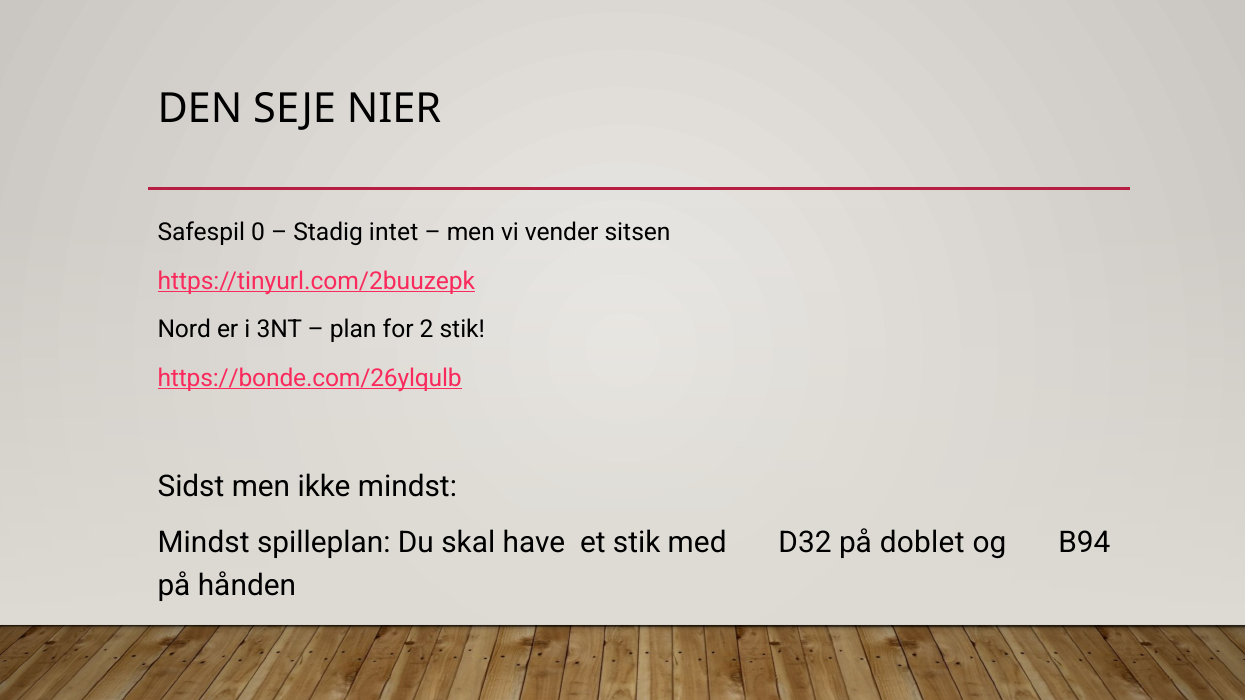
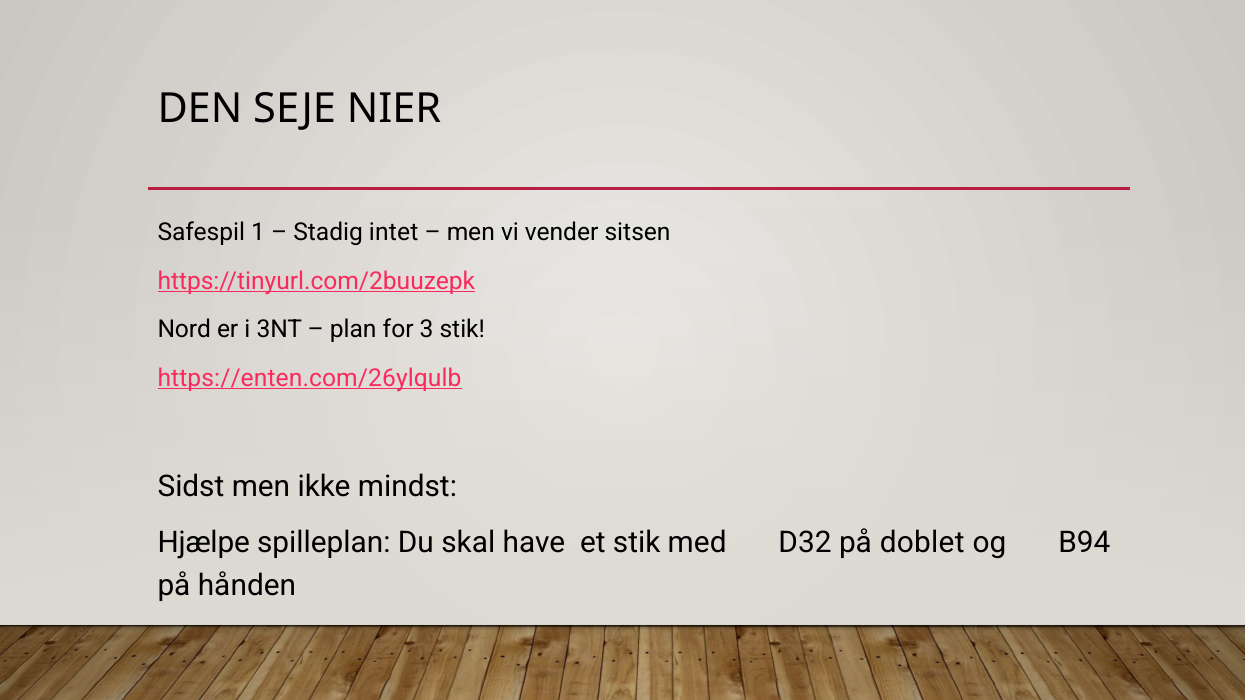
0: 0 -> 1
2: 2 -> 3
https://bonde.com/26ylqulb: https://bonde.com/26ylqulb -> https://enten.com/26ylqulb
Mindst at (204, 543): Mindst -> Hjælpe
